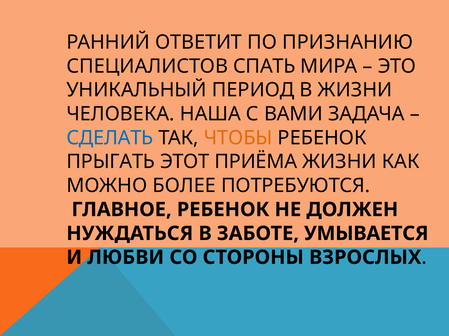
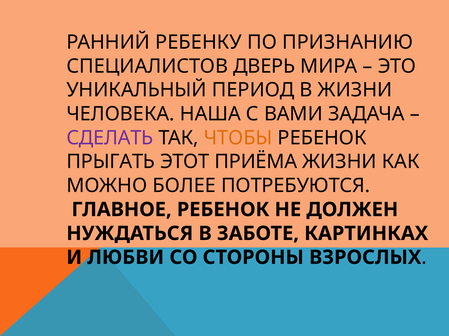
ОТВЕТИТ: ОТВЕТИТ -> РЕБЕНКУ
СПАТЬ: СПАТЬ -> ДВЕРЬ
СДЕЛАТЬ colour: blue -> purple
УМЫВАЕТСЯ: УМЫВАЕТСЯ -> КАРТИНКАХ
